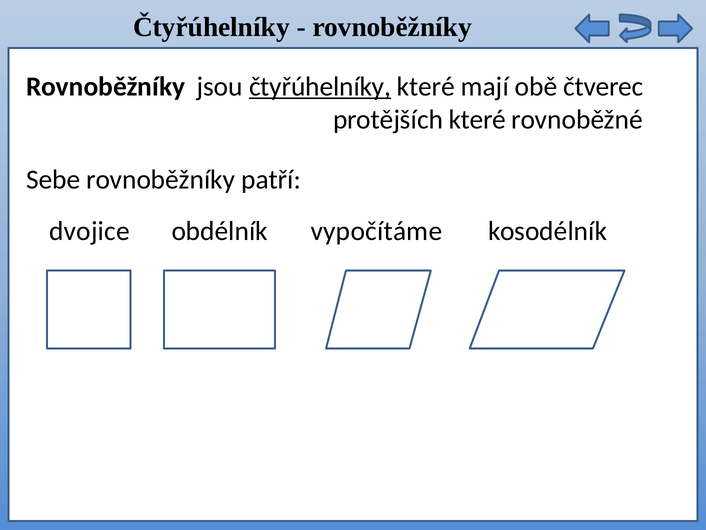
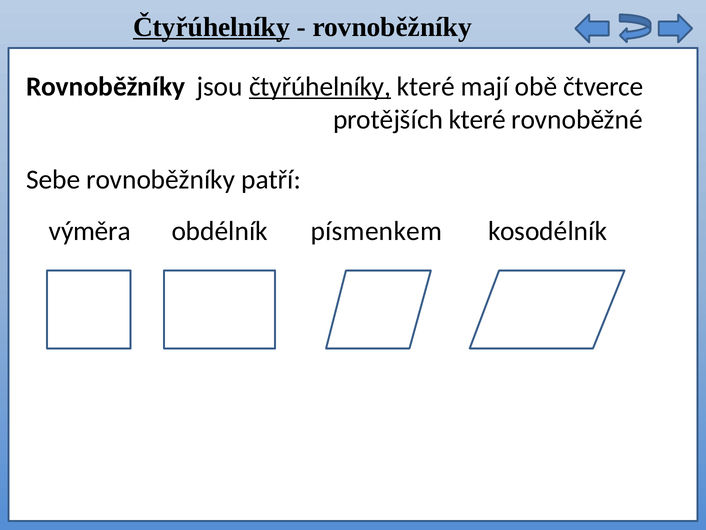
Čtyřúhelníky at (211, 27) underline: none -> present
čtverec: čtverec -> čtverce
dvojice: dvojice -> výměra
vypočítáme: vypočítáme -> písmenkem
